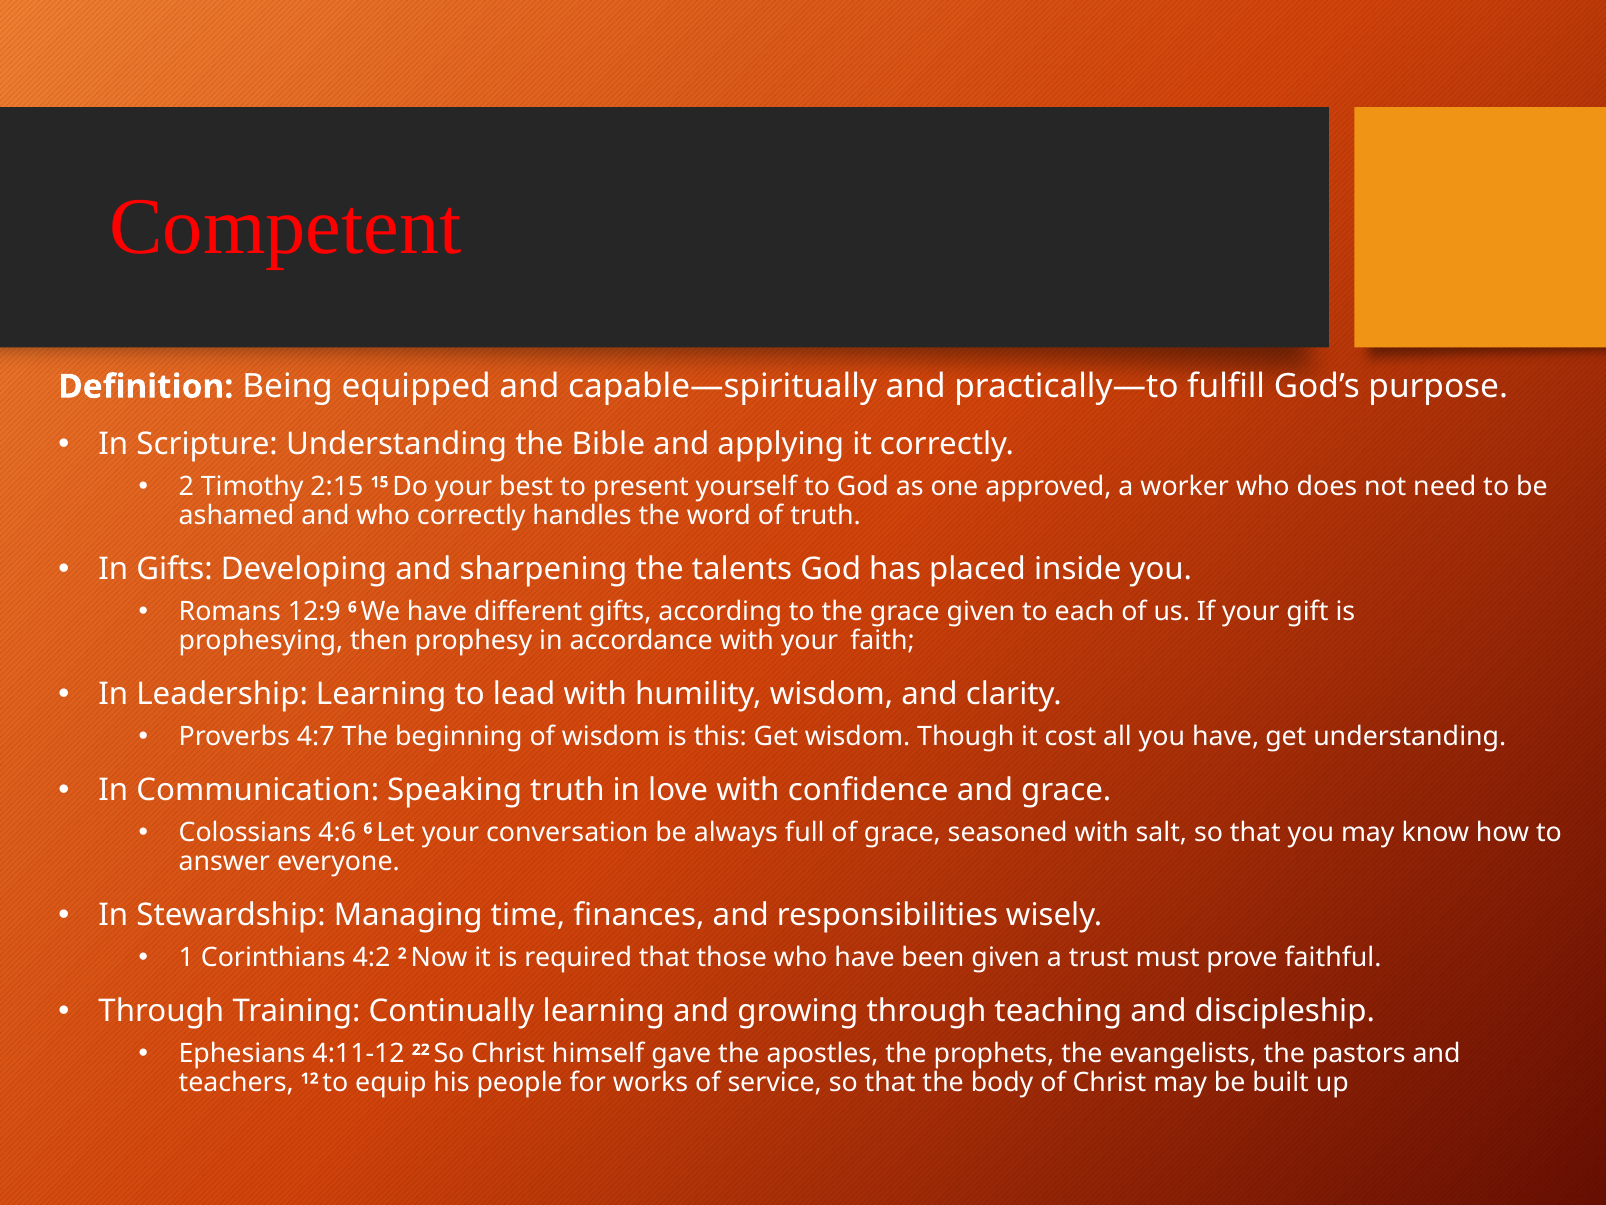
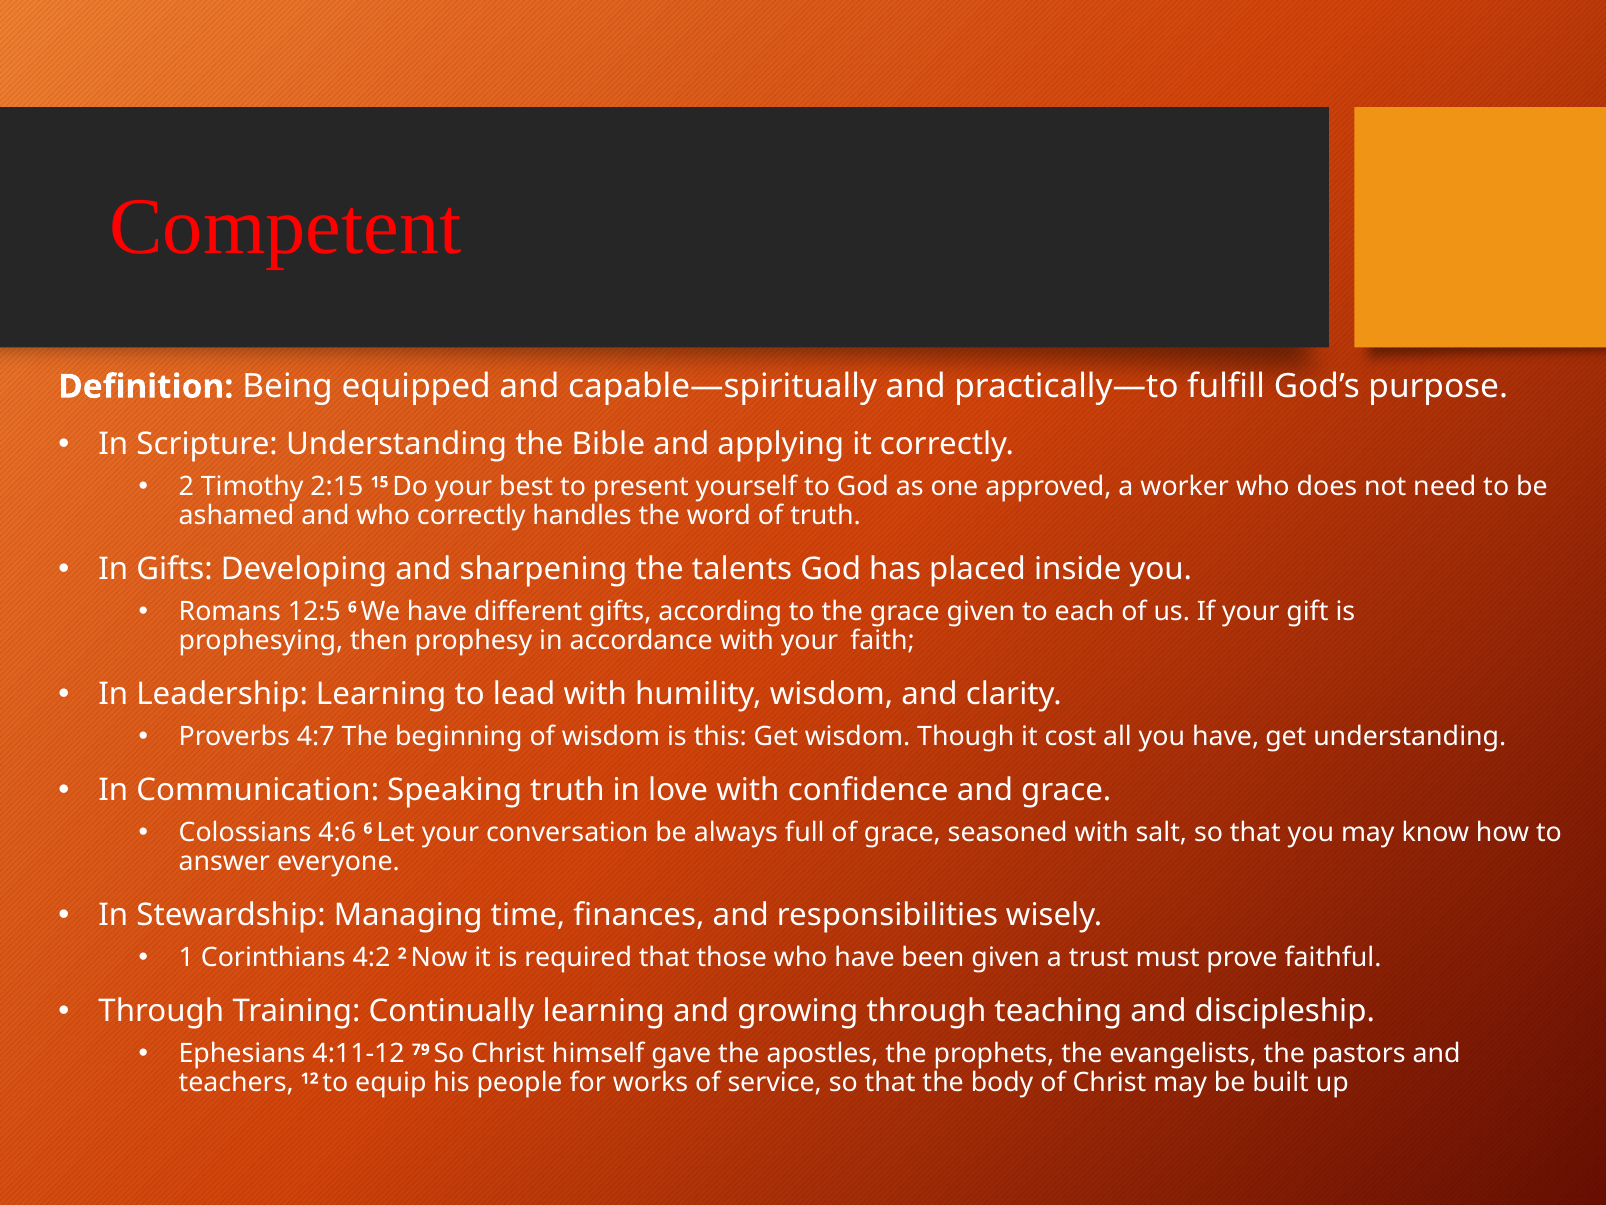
12:9: 12:9 -> 12:5
22: 22 -> 79
